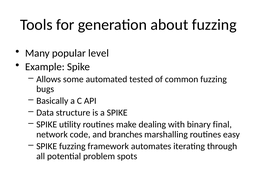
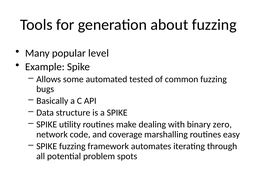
final: final -> zero
branches: branches -> coverage
